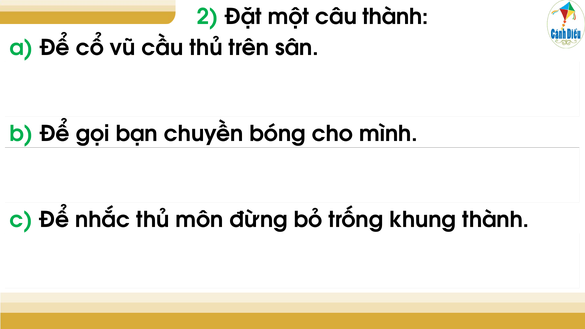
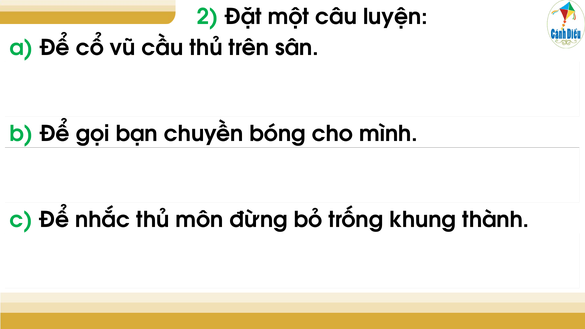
câu thành: thành -> luyện
